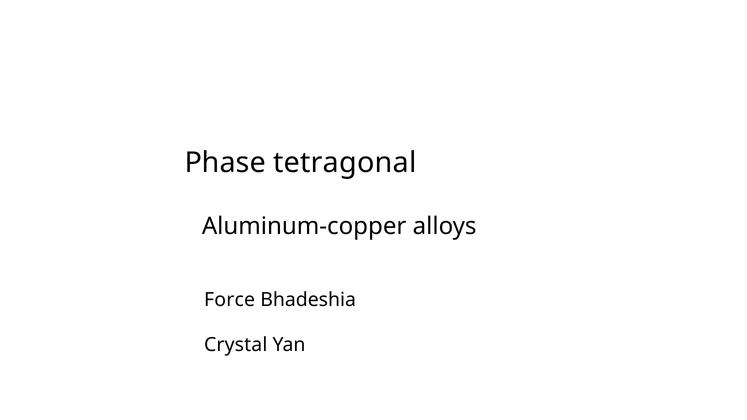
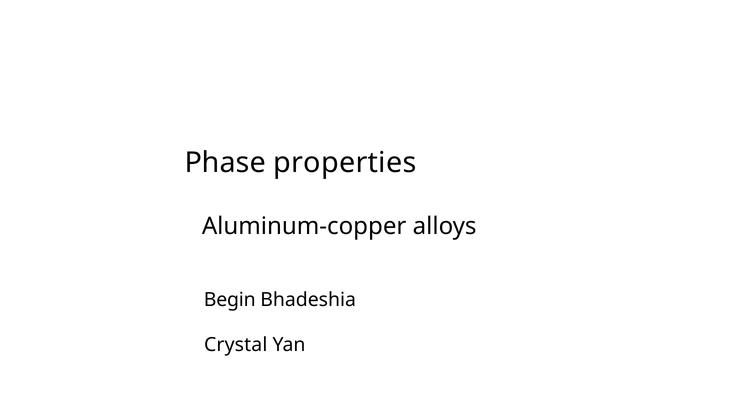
tetragonal: tetragonal -> properties
Force: Force -> Begin
